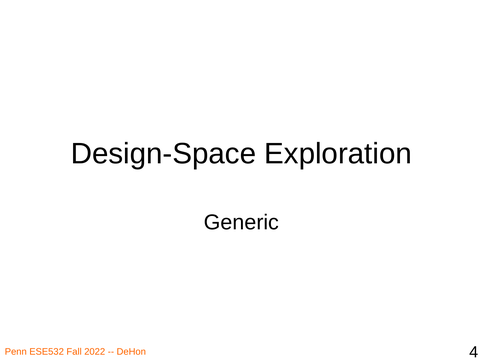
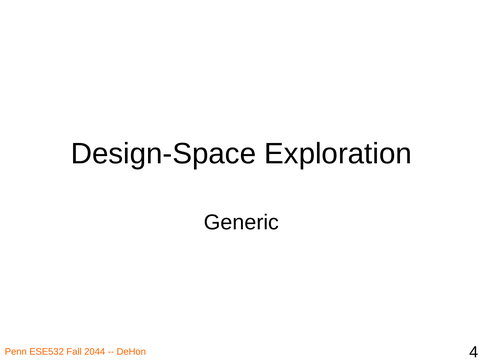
2022: 2022 -> 2044
